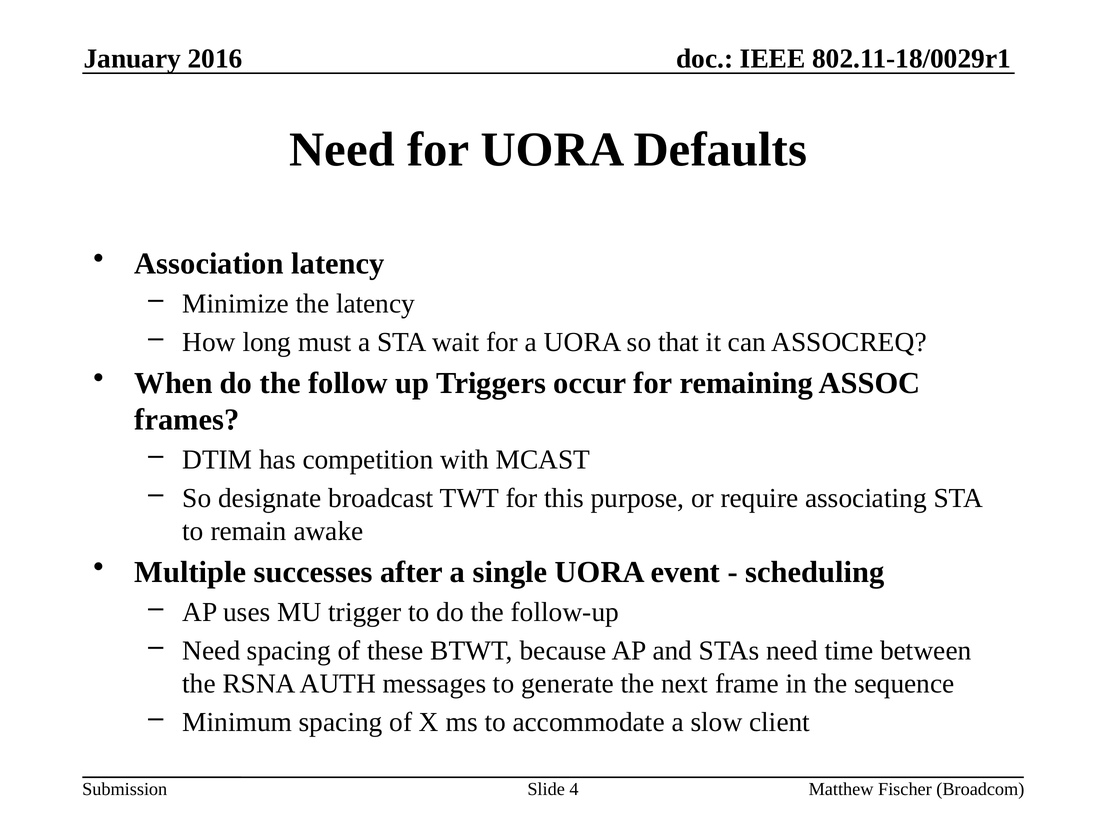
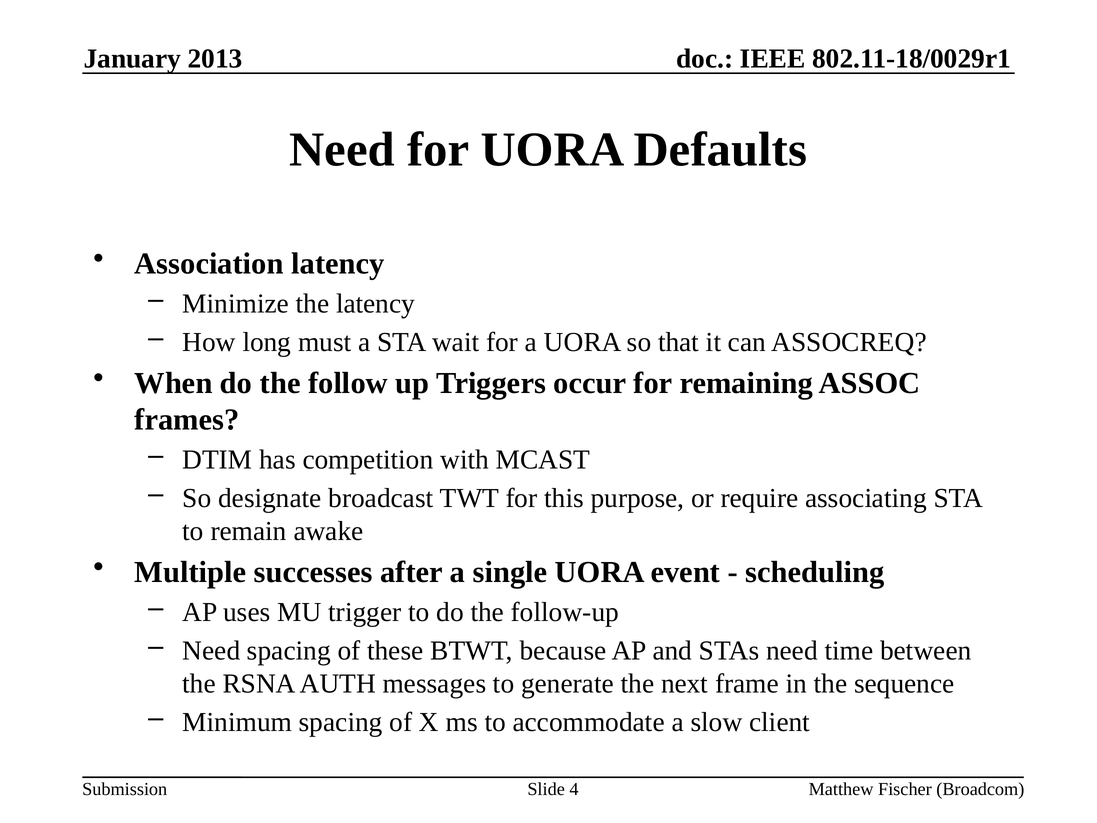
2016: 2016 -> 2013
